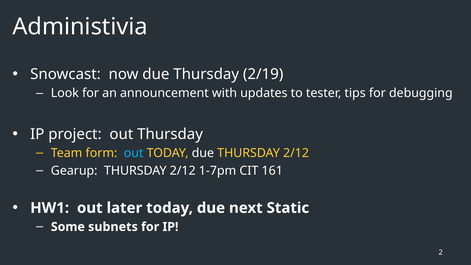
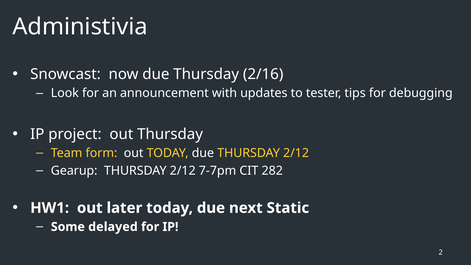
2/19: 2/19 -> 2/16
out at (134, 153) colour: light blue -> white
1-7pm: 1-7pm -> 7-7pm
161: 161 -> 282
subnets: subnets -> delayed
